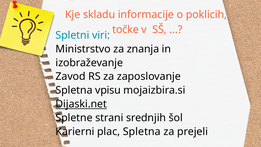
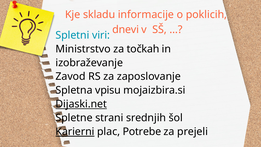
točke: točke -> dnevi
znanja: znanja -> točkah
Karierni underline: none -> present
plac Spletna: Spletna -> Potrebe
